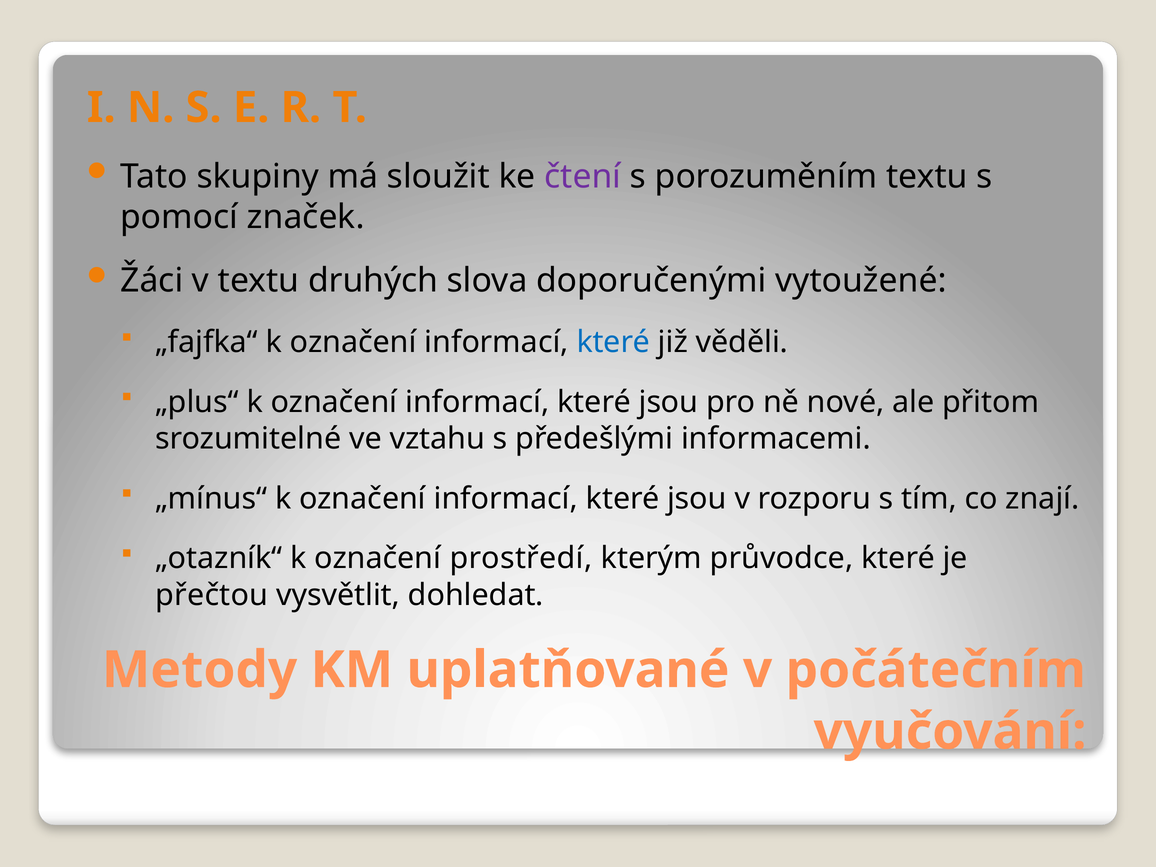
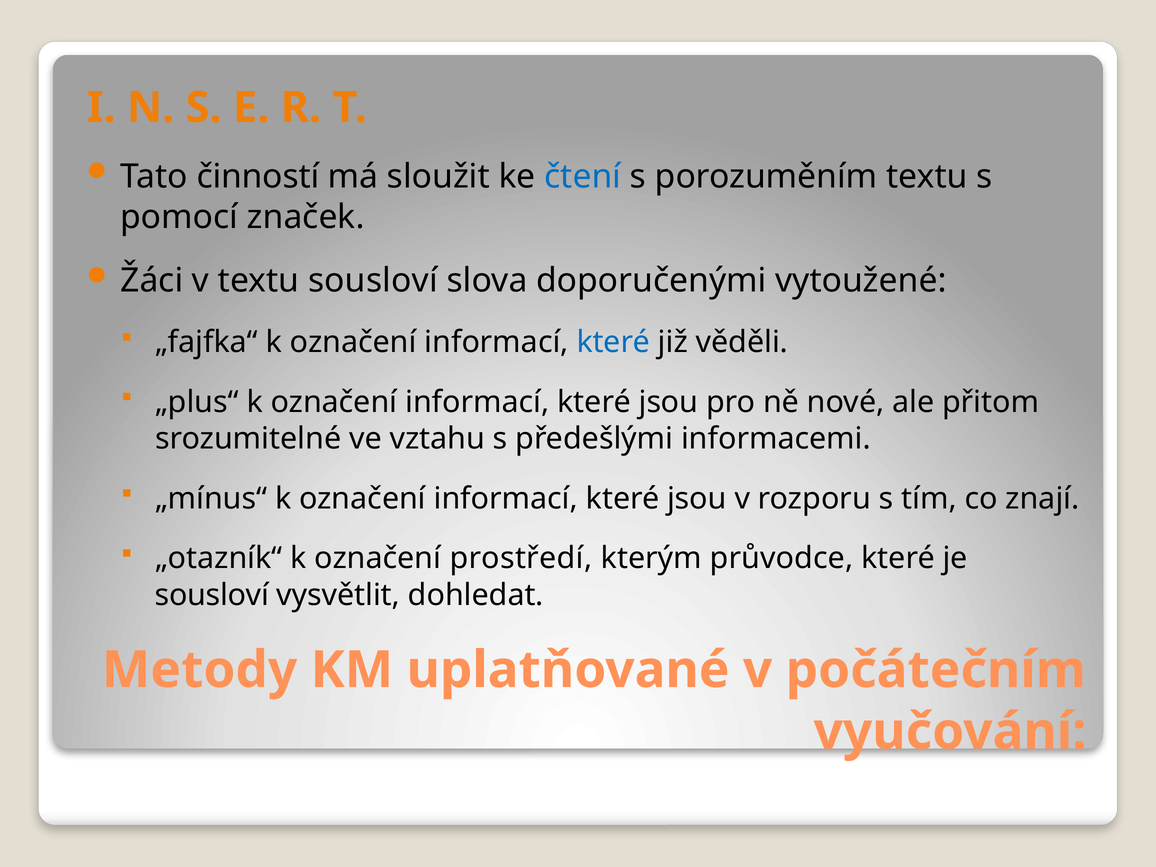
skupiny: skupiny -> činností
čtení colour: purple -> blue
textu druhých: druhých -> sousloví
přečtou at (212, 595): přečtou -> sousloví
